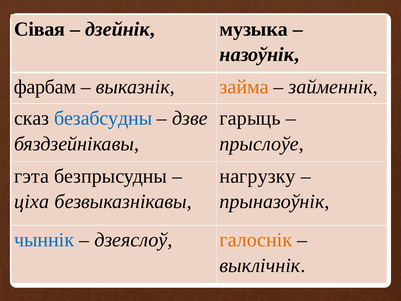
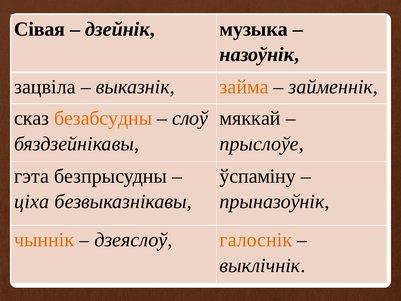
фарбам: фарбам -> зацвіла
безабсудны colour: blue -> orange
дзве: дзве -> слоў
гарыць: гарыць -> мяккай
нагрузку: нагрузку -> ўспаміну
чыннік colour: blue -> orange
